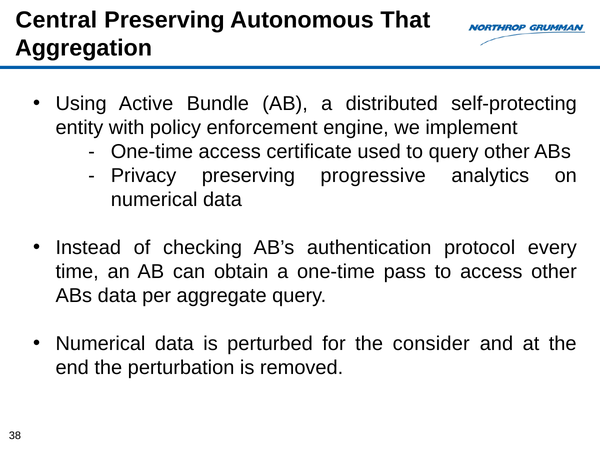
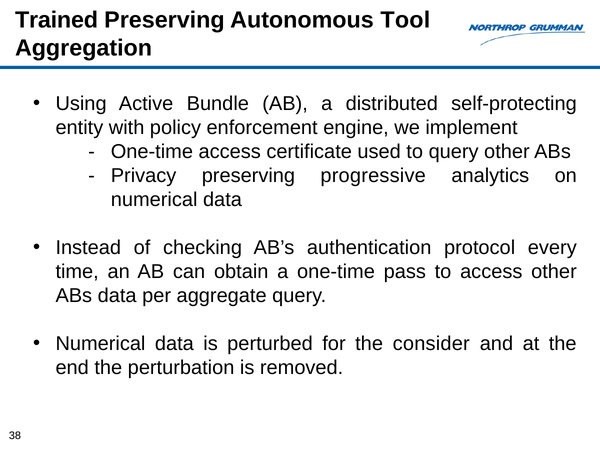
Central: Central -> Trained
That: That -> Tool
